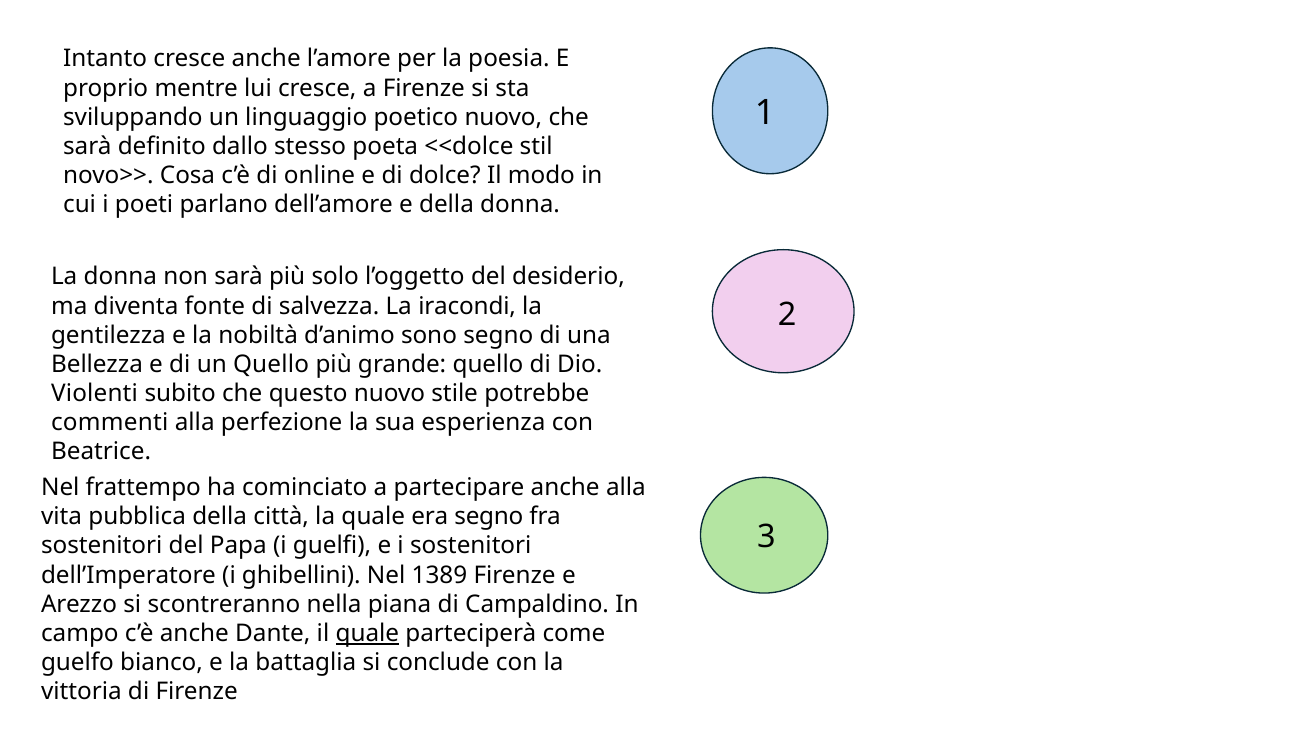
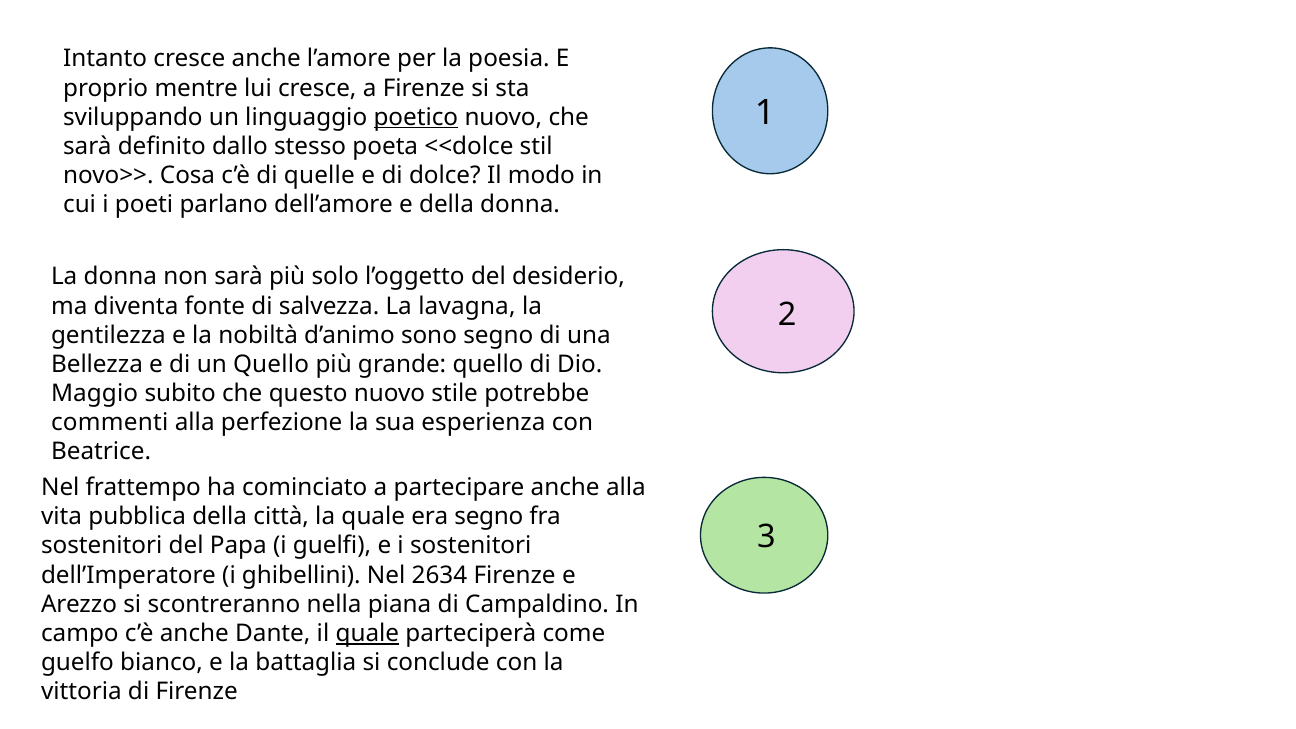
poetico underline: none -> present
online: online -> quelle
iracondi: iracondi -> lavagna
Violenti: Violenti -> Maggio
1389: 1389 -> 2634
